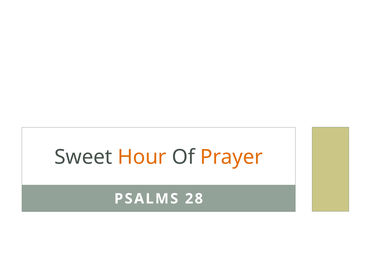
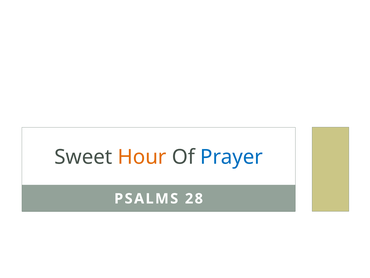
Prayer colour: orange -> blue
